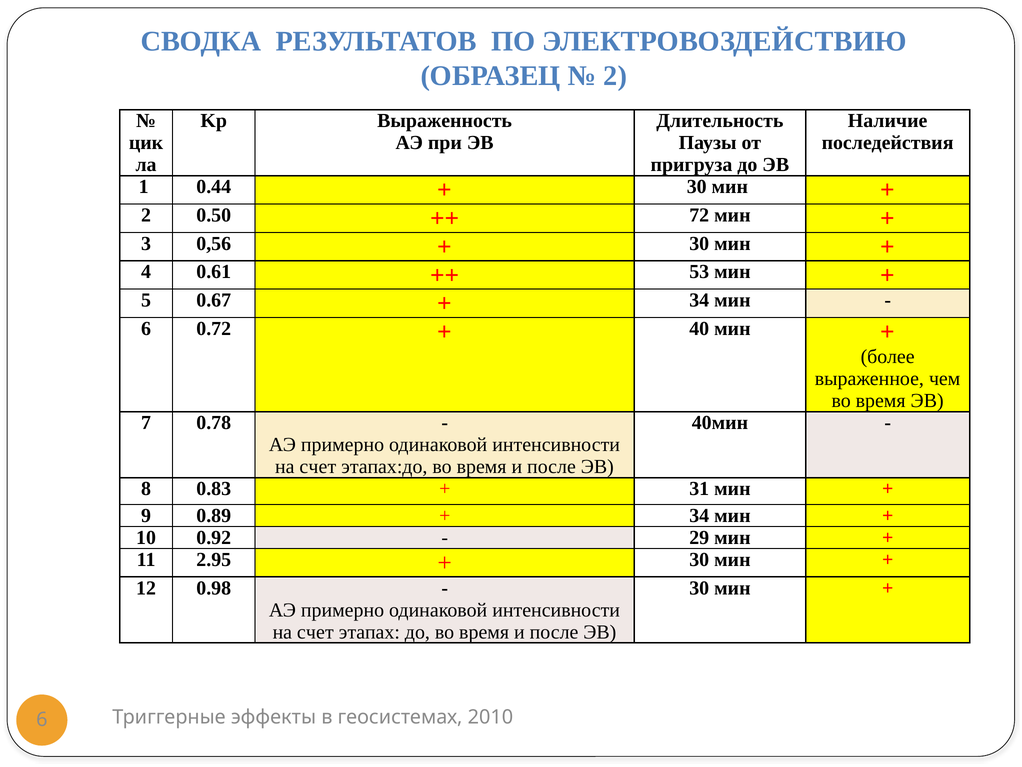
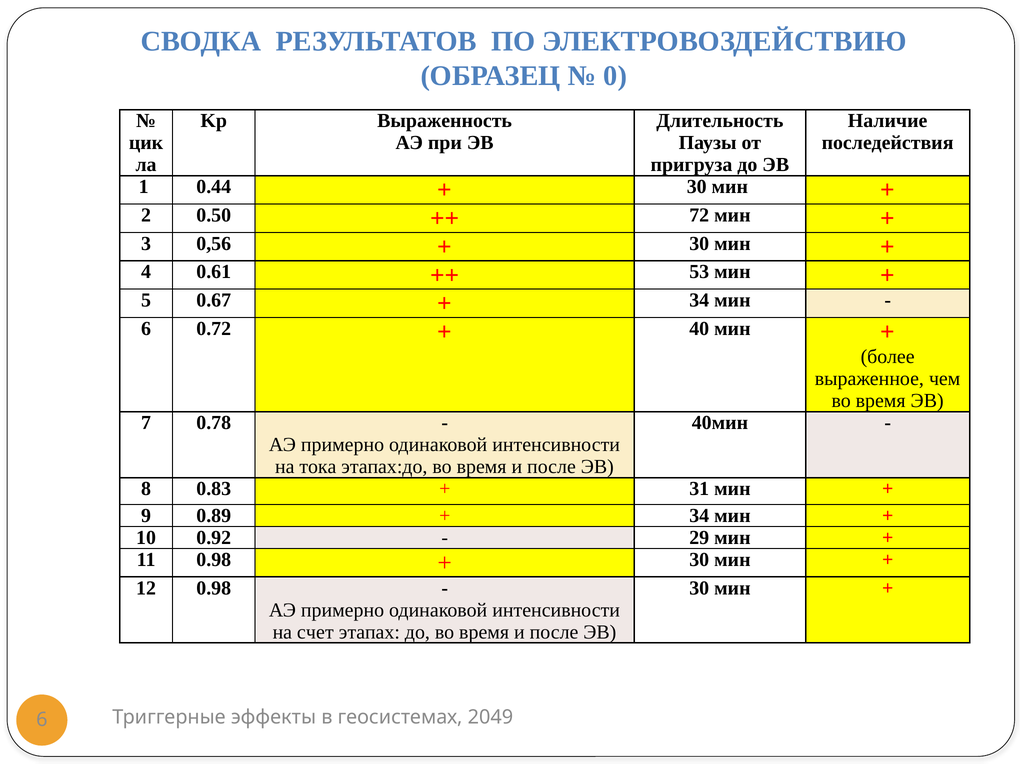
2 at (615, 76): 2 -> 0
счет at (318, 466): счет -> тока
11 2.95: 2.95 -> 0.98
2010: 2010 -> 2049
